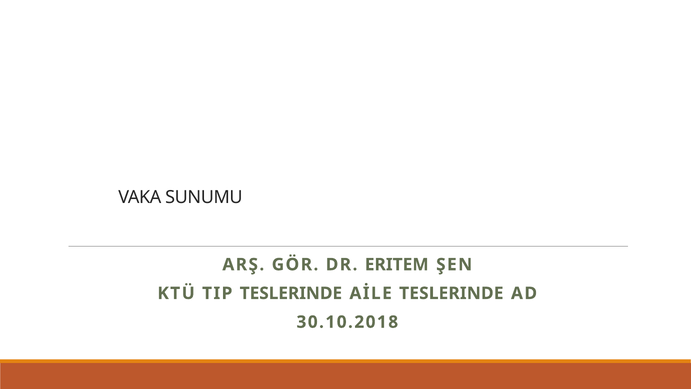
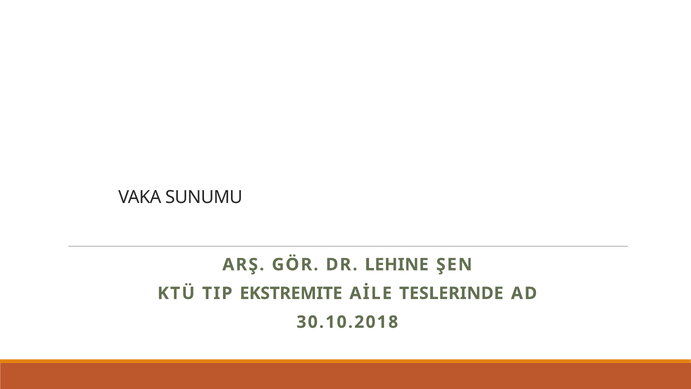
ERITEM: ERITEM -> LEHINE
TIP TESLERINDE: TESLERINDE -> EKSTREMITE
